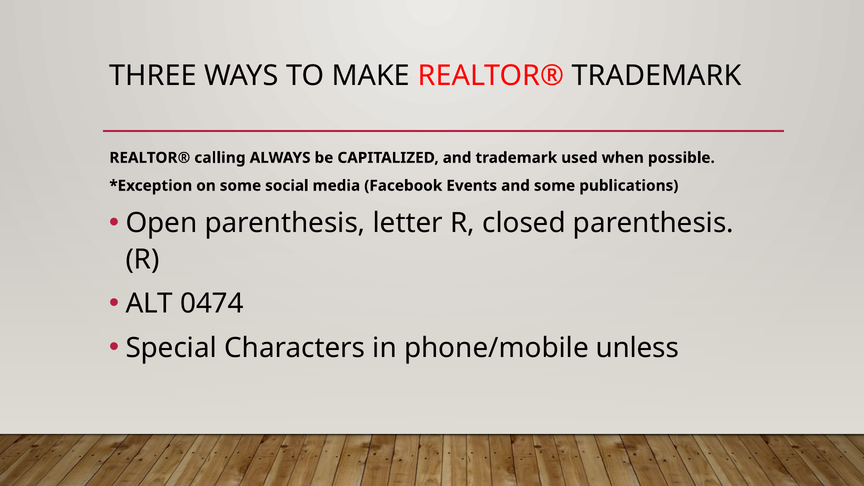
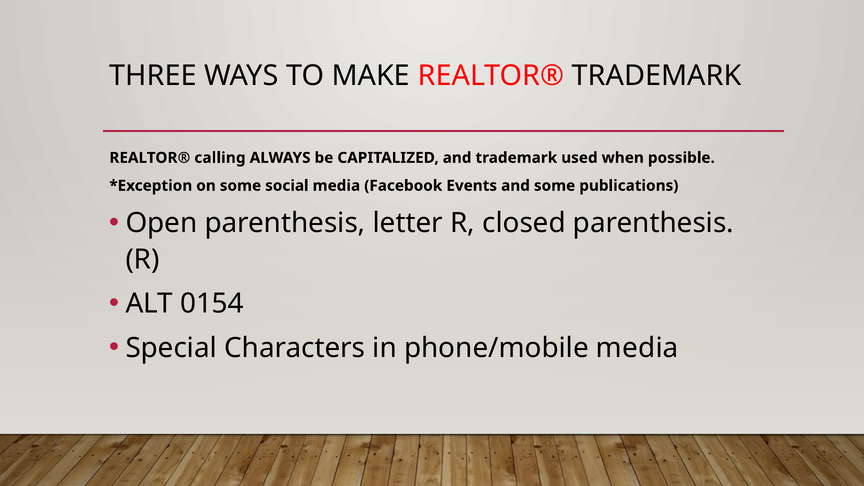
0474: 0474 -> 0154
phone/mobile unless: unless -> media
